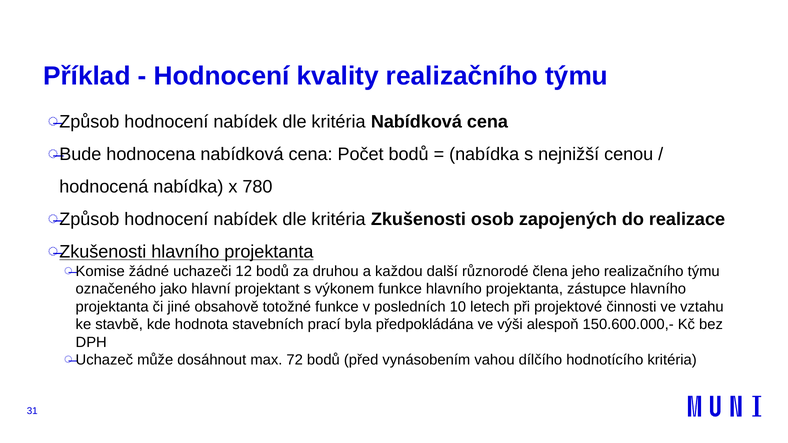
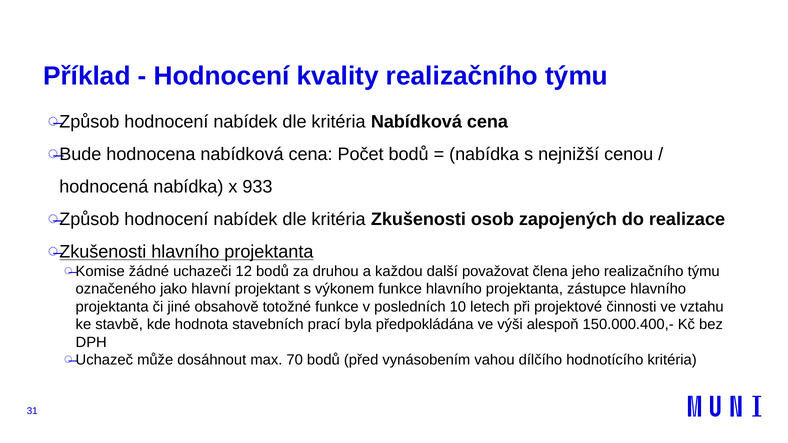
780: 780 -> 933
různorodé: různorodé -> považovat
150.600.000,-: 150.600.000,- -> 150.000.400,-
72: 72 -> 70
